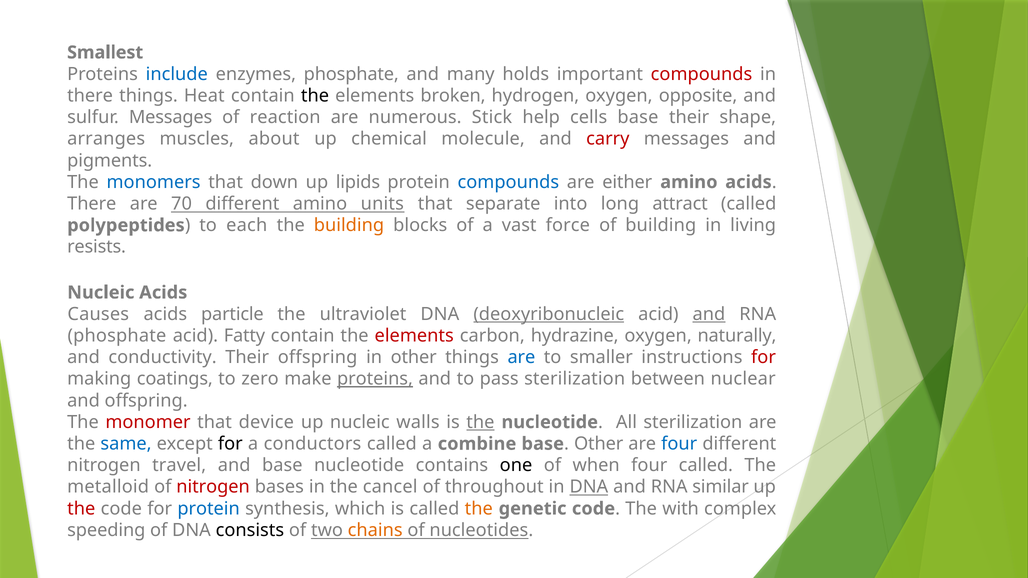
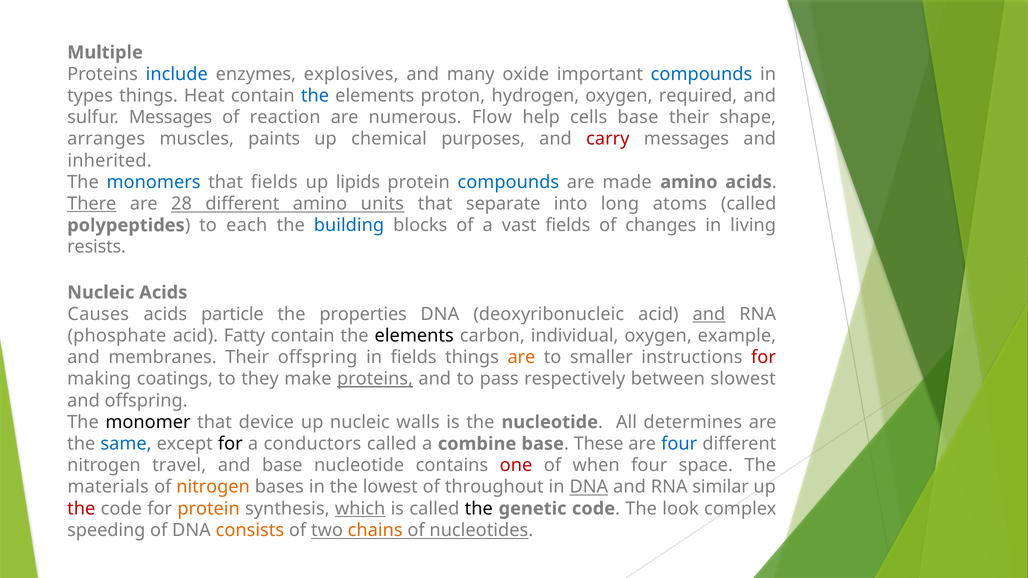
Smallest: Smallest -> Multiple
enzymes phosphate: phosphate -> explosives
holds: holds -> oxide
compounds at (702, 74) colour: red -> blue
there at (90, 96): there -> types
the at (315, 96) colour: black -> blue
broken: broken -> proton
opposite: opposite -> required
Stick: Stick -> Flow
about: about -> paints
molecule: molecule -> purposes
pigments: pigments -> inherited
that down: down -> fields
either: either -> made
There at (92, 204) underline: none -> present
70: 70 -> 28
attract: attract -> atoms
building at (349, 225) colour: orange -> blue
vast force: force -> fields
of building: building -> changes
ultraviolet: ultraviolet -> properties
deoxyribonucleic underline: present -> none
elements at (414, 336) colour: red -> black
hydrazine: hydrazine -> individual
naturally: naturally -> example
conductivity: conductivity -> membranes
in other: other -> fields
are at (521, 358) colour: blue -> orange
zero: zero -> they
pass sterilization: sterilization -> respectively
nuclear: nuclear -> slowest
monomer colour: red -> black
the at (480, 422) underline: present -> none
All sterilization: sterilization -> determines
base Other: Other -> These
one colour: black -> red
four called: called -> space
metalloid: metalloid -> materials
nitrogen at (213, 487) colour: red -> orange
cancel: cancel -> lowest
protein at (209, 509) colour: blue -> orange
which underline: none -> present
the at (479, 509) colour: orange -> black
with: with -> look
consists colour: black -> orange
